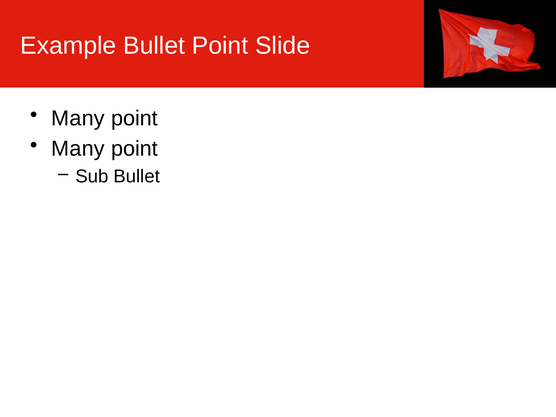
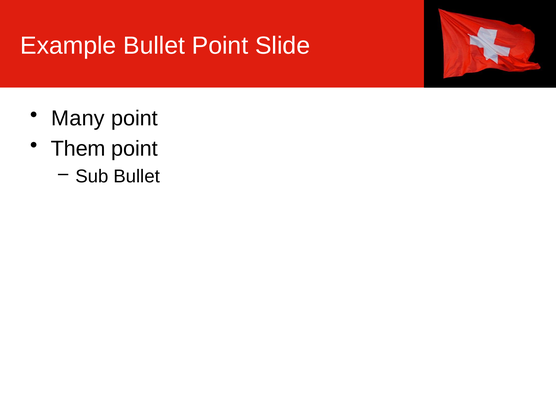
Many at (78, 149): Many -> Them
